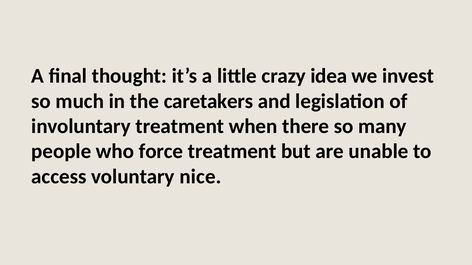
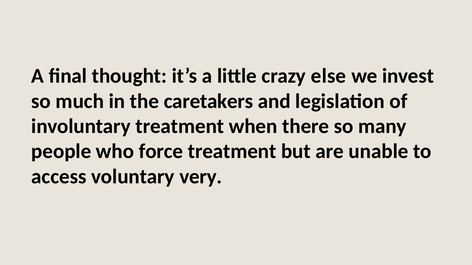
idea: idea -> else
nice: nice -> very
